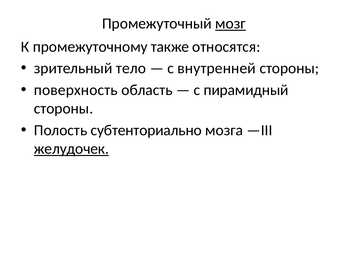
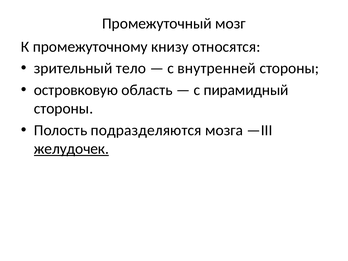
мозг underline: present -> none
также: также -> книзу
поверхность: поверхность -> островковую
субтенториально: субтенториально -> подразделяются
